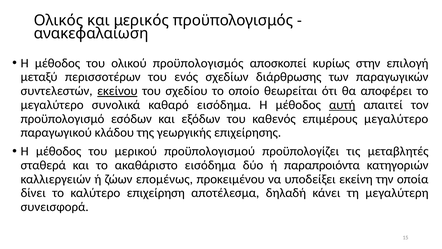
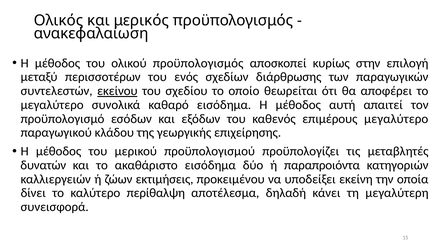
αυτή underline: present -> none
σταθερά: σταθερά -> δυνατών
επομένως: επομένως -> εκτιμήσεις
επιχείρηση: επιχείρηση -> περίθαλψη
